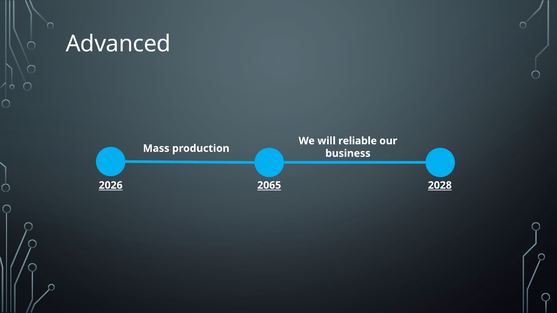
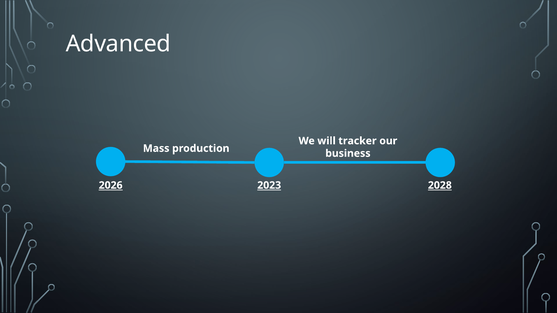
reliable: reliable -> tracker
2065: 2065 -> 2023
